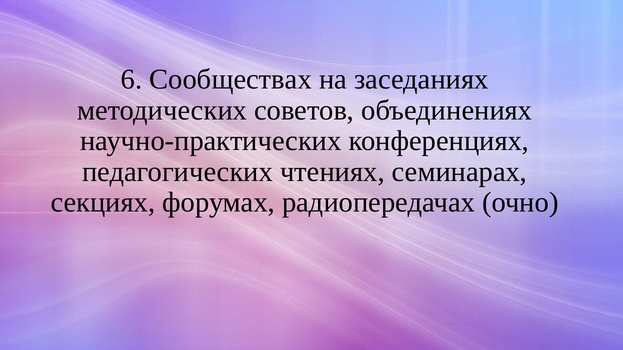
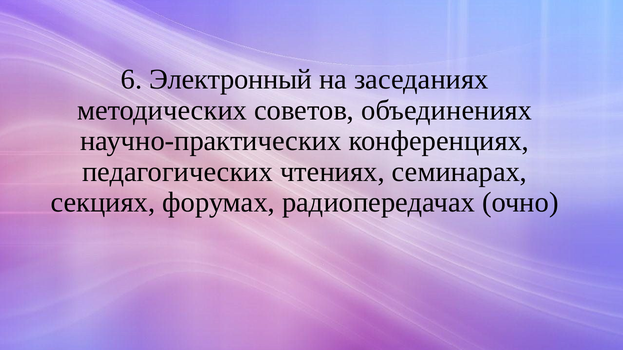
Сообществах: Сообществах -> Электронный
